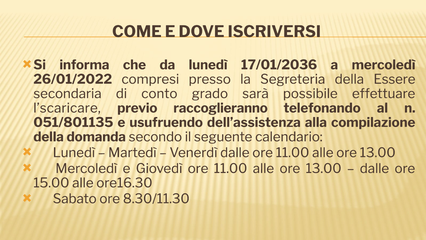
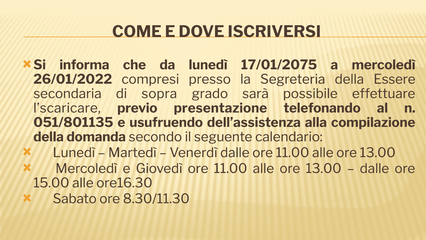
17/01/2036: 17/01/2036 -> 17/01/2075
conto: conto -> sopra
raccoglieranno: raccoglieranno -> presentazione
